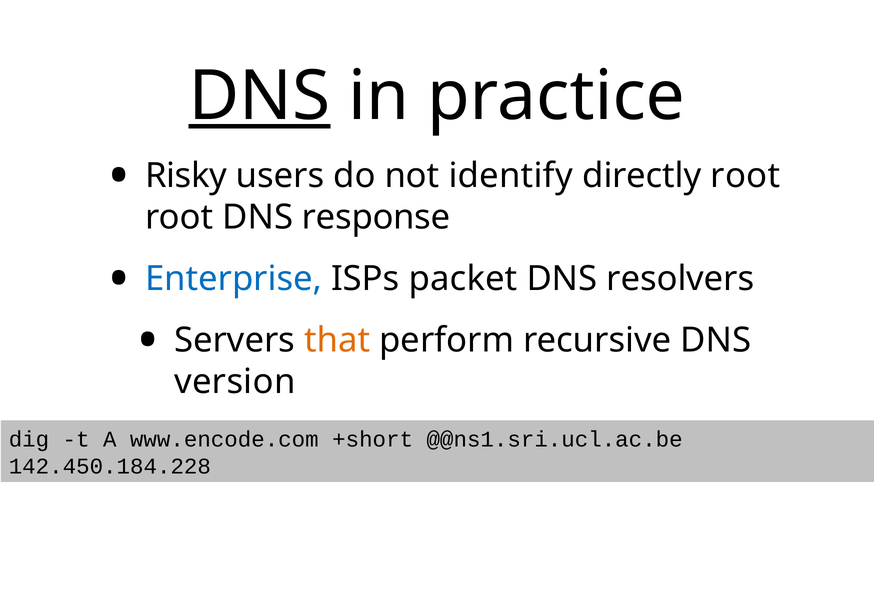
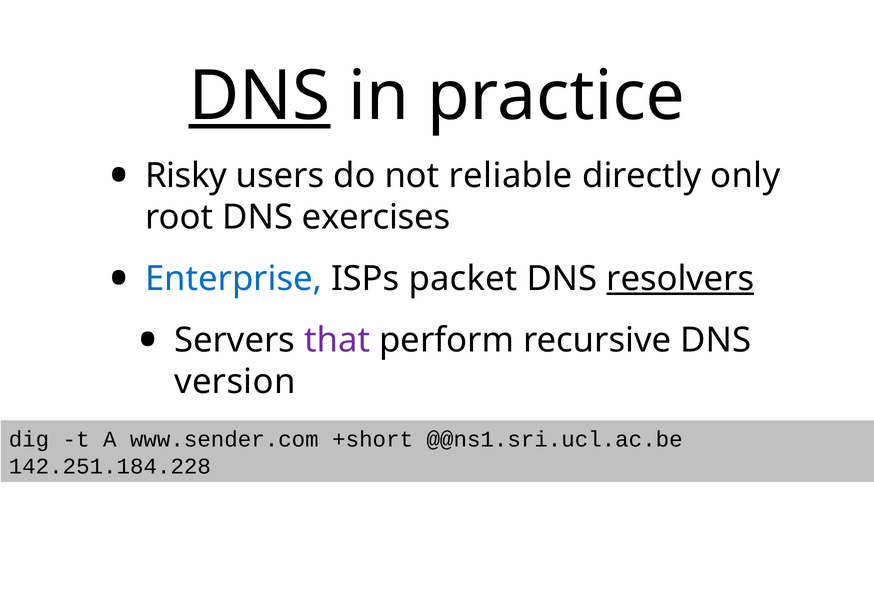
identify: identify -> reliable
directly root: root -> only
response: response -> exercises
resolvers underline: none -> present
that colour: orange -> purple
www.encode.com: www.encode.com -> www.sender.com
142.450.184.228: 142.450.184.228 -> 142.251.184.228
